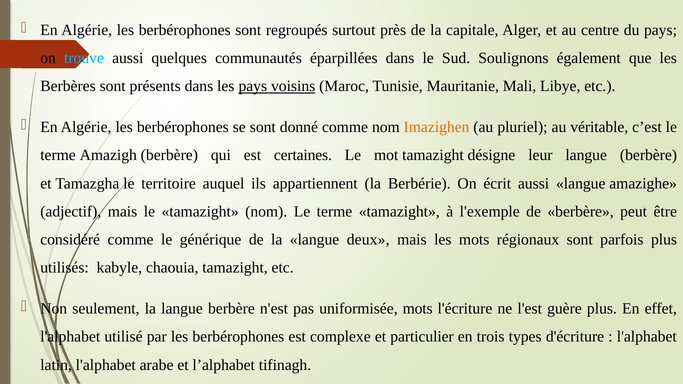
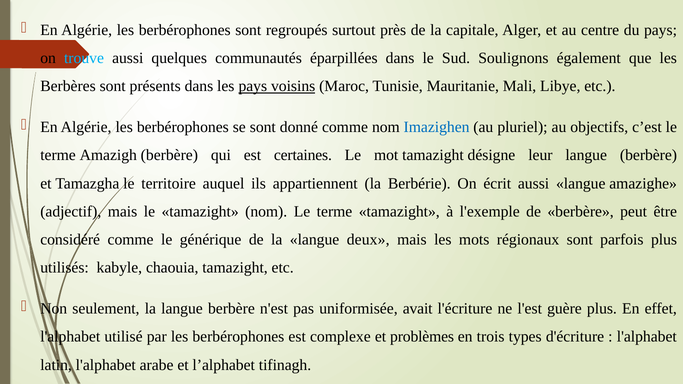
Imazighen colour: orange -> blue
véritable: véritable -> objectifs
uniformisée mots: mots -> avait
particulier: particulier -> problèmes
